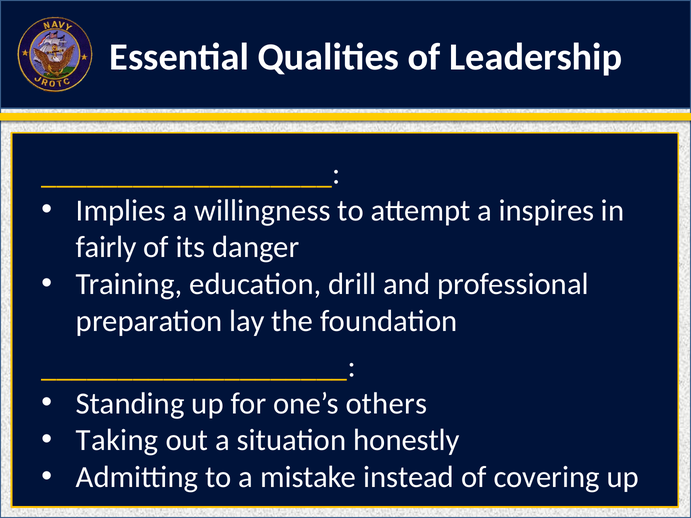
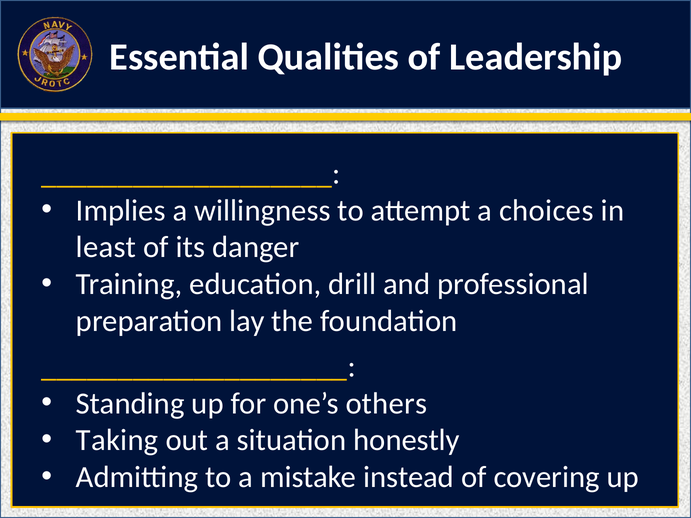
inspires: inspires -> choices
fairly: fairly -> least
